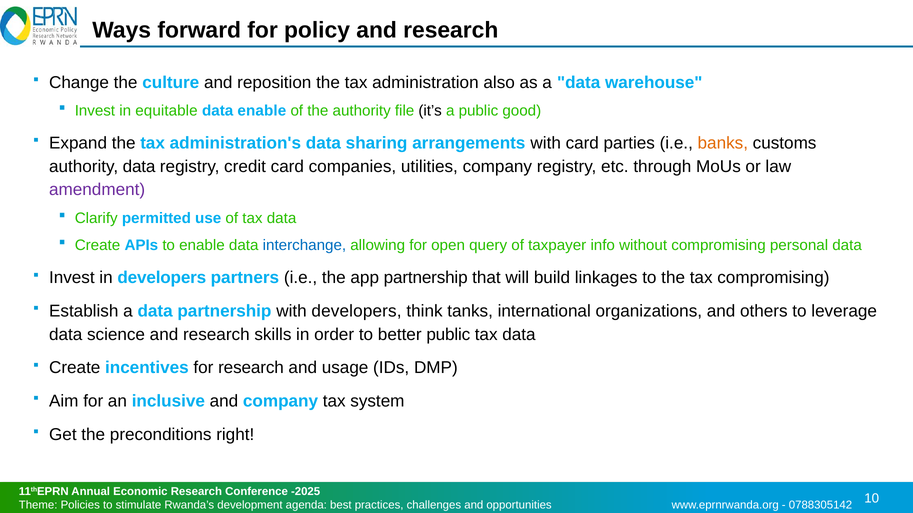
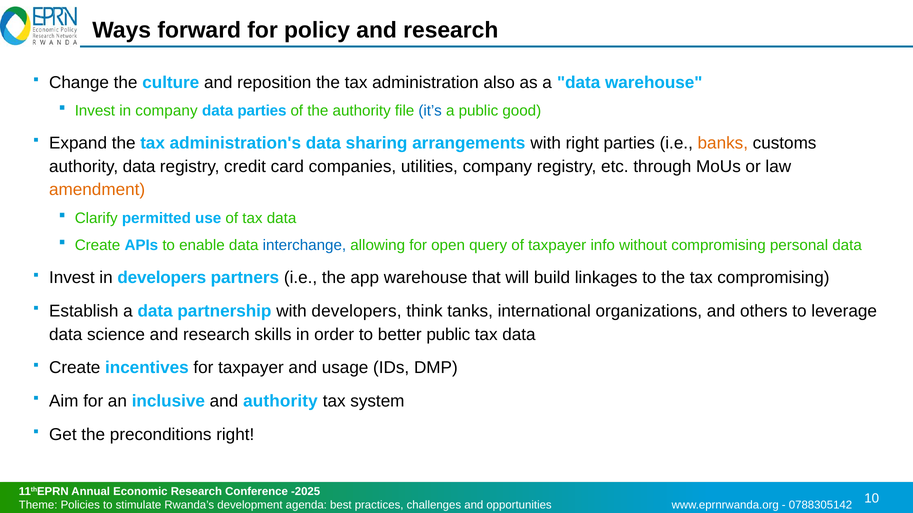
in equitable: equitable -> company
data enable: enable -> parties
it’s colour: black -> blue
with card: card -> right
amendment colour: purple -> orange
app partnership: partnership -> warehouse
for research: research -> taxpayer
and company: company -> authority
